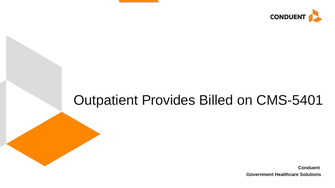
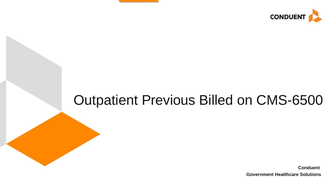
Provides: Provides -> Previous
CMS-5401: CMS-5401 -> CMS-6500
